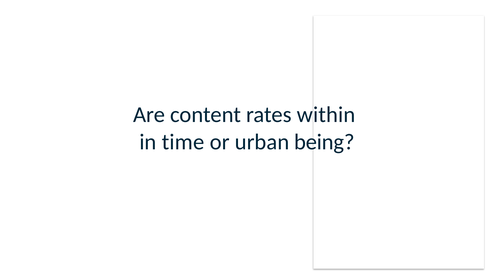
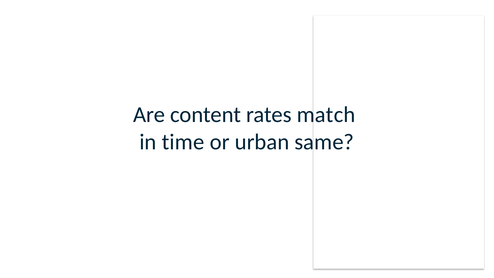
within: within -> match
being: being -> same
